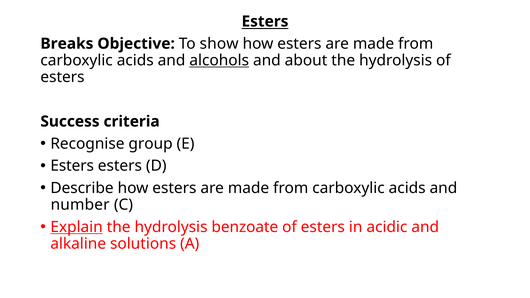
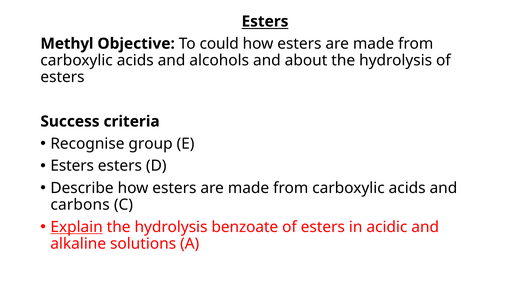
Breaks: Breaks -> Methyl
show: show -> could
alcohols underline: present -> none
number: number -> carbons
